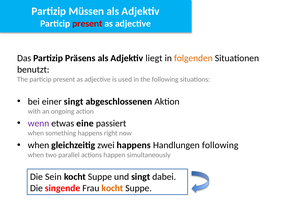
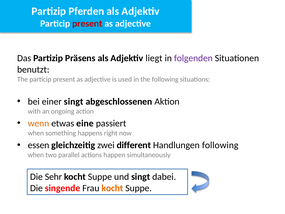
Müssen: Müssen -> Pferden
folgenden colour: orange -> purple
wenn colour: purple -> orange
when at (38, 145): when -> essen
zwei happens: happens -> different
Sein: Sein -> Sehr
